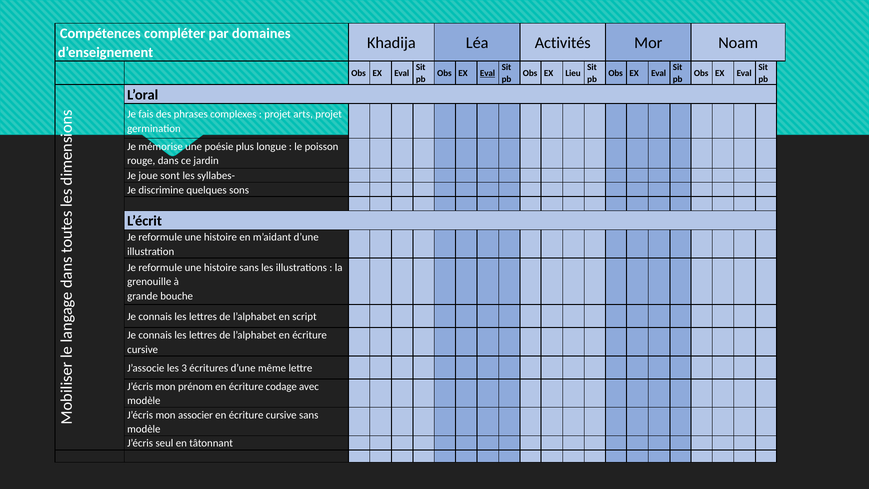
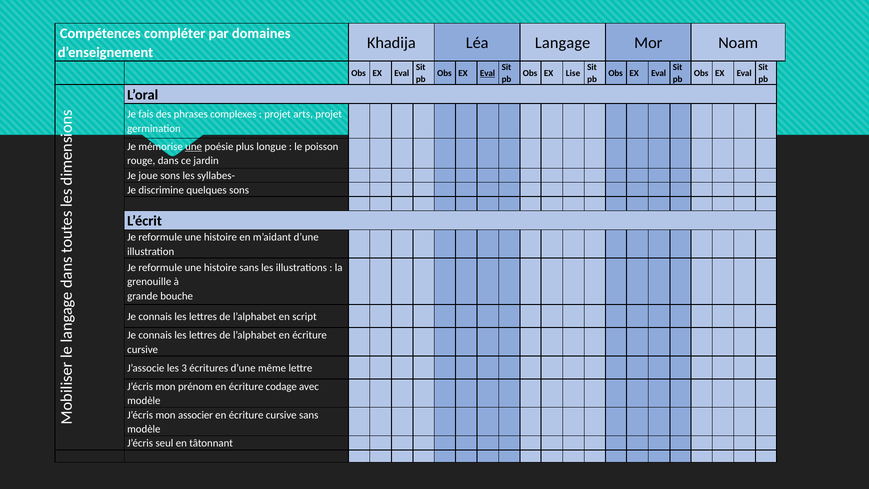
Activités: Activités -> Langage
Lieu: Lieu -> Lise
une at (194, 147) underline: none -> present
joue sont: sont -> sons
